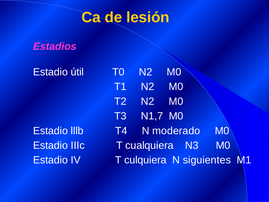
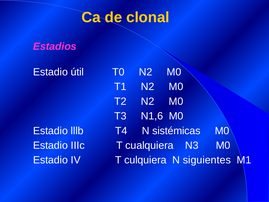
lesión: lesión -> clonal
N1,7: N1,7 -> N1,6
moderado: moderado -> sistémicas
